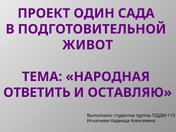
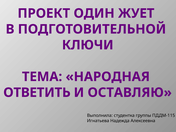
САДА: САДА -> ЖУЕТ
ЖИВОТ: ЖИВОТ -> КЛЮЧИ
